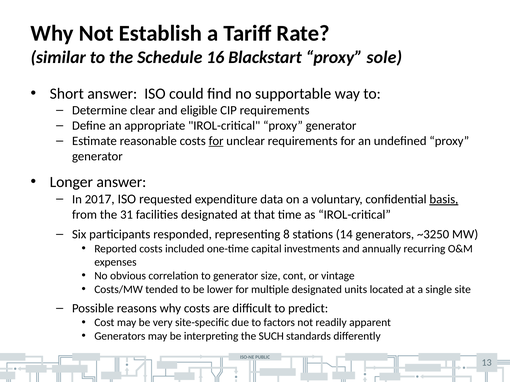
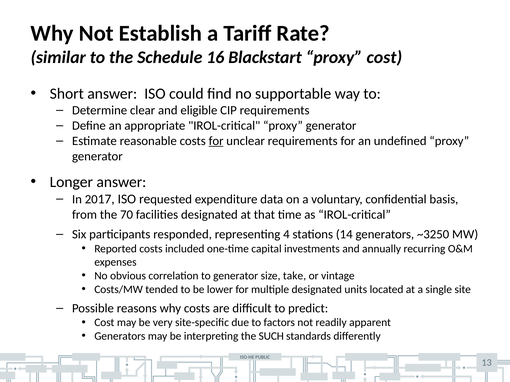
proxy sole: sole -> cost
basis underline: present -> none
31: 31 -> 70
8: 8 -> 4
cont: cont -> take
